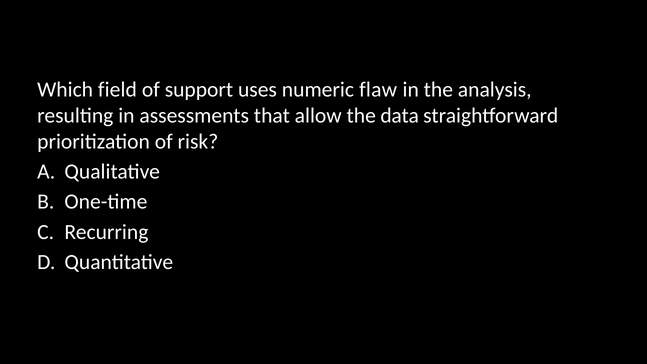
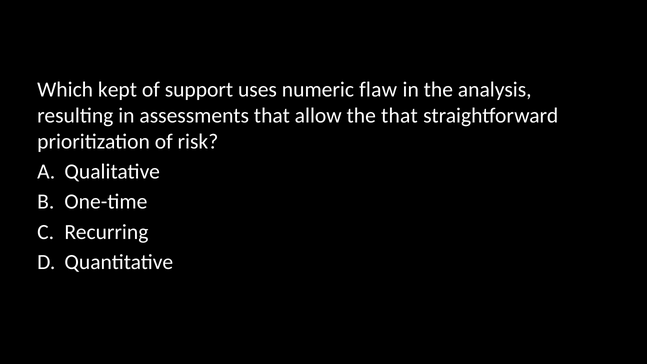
field: field -> kept
the data: data -> that
